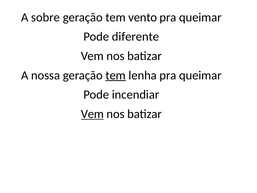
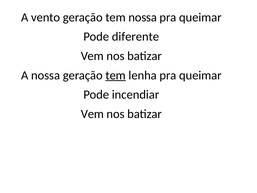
sobre: sobre -> vento
tem vento: vento -> nossa
Vem at (92, 114) underline: present -> none
